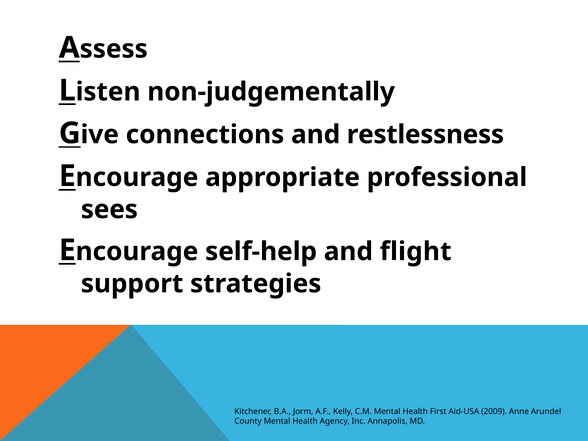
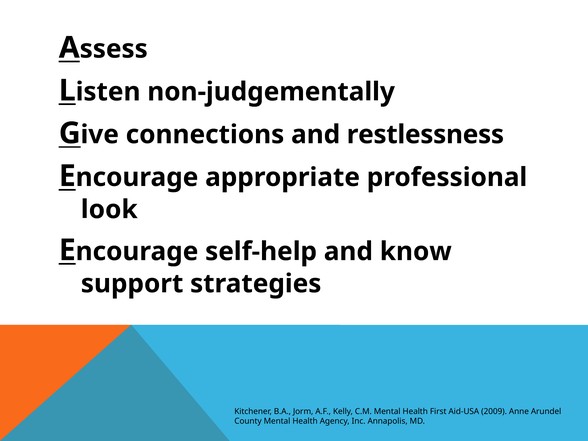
sees: sees -> look
flight: flight -> know
